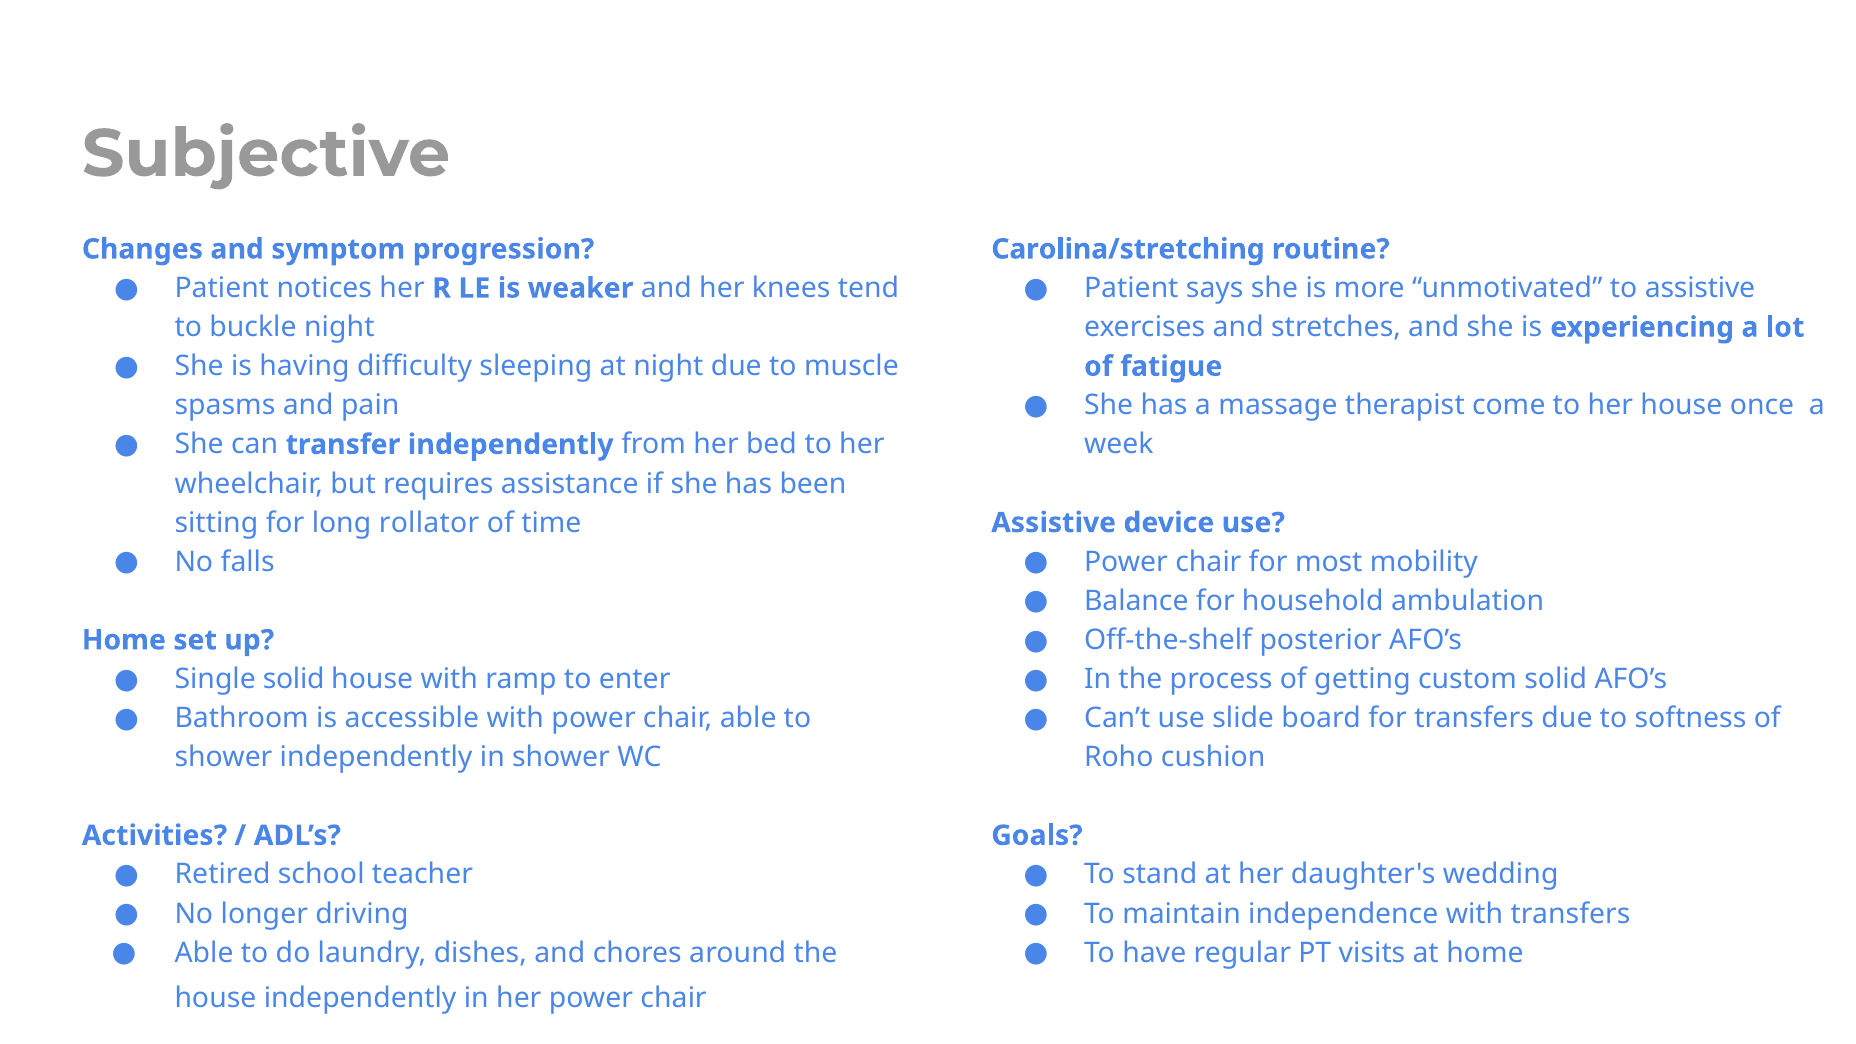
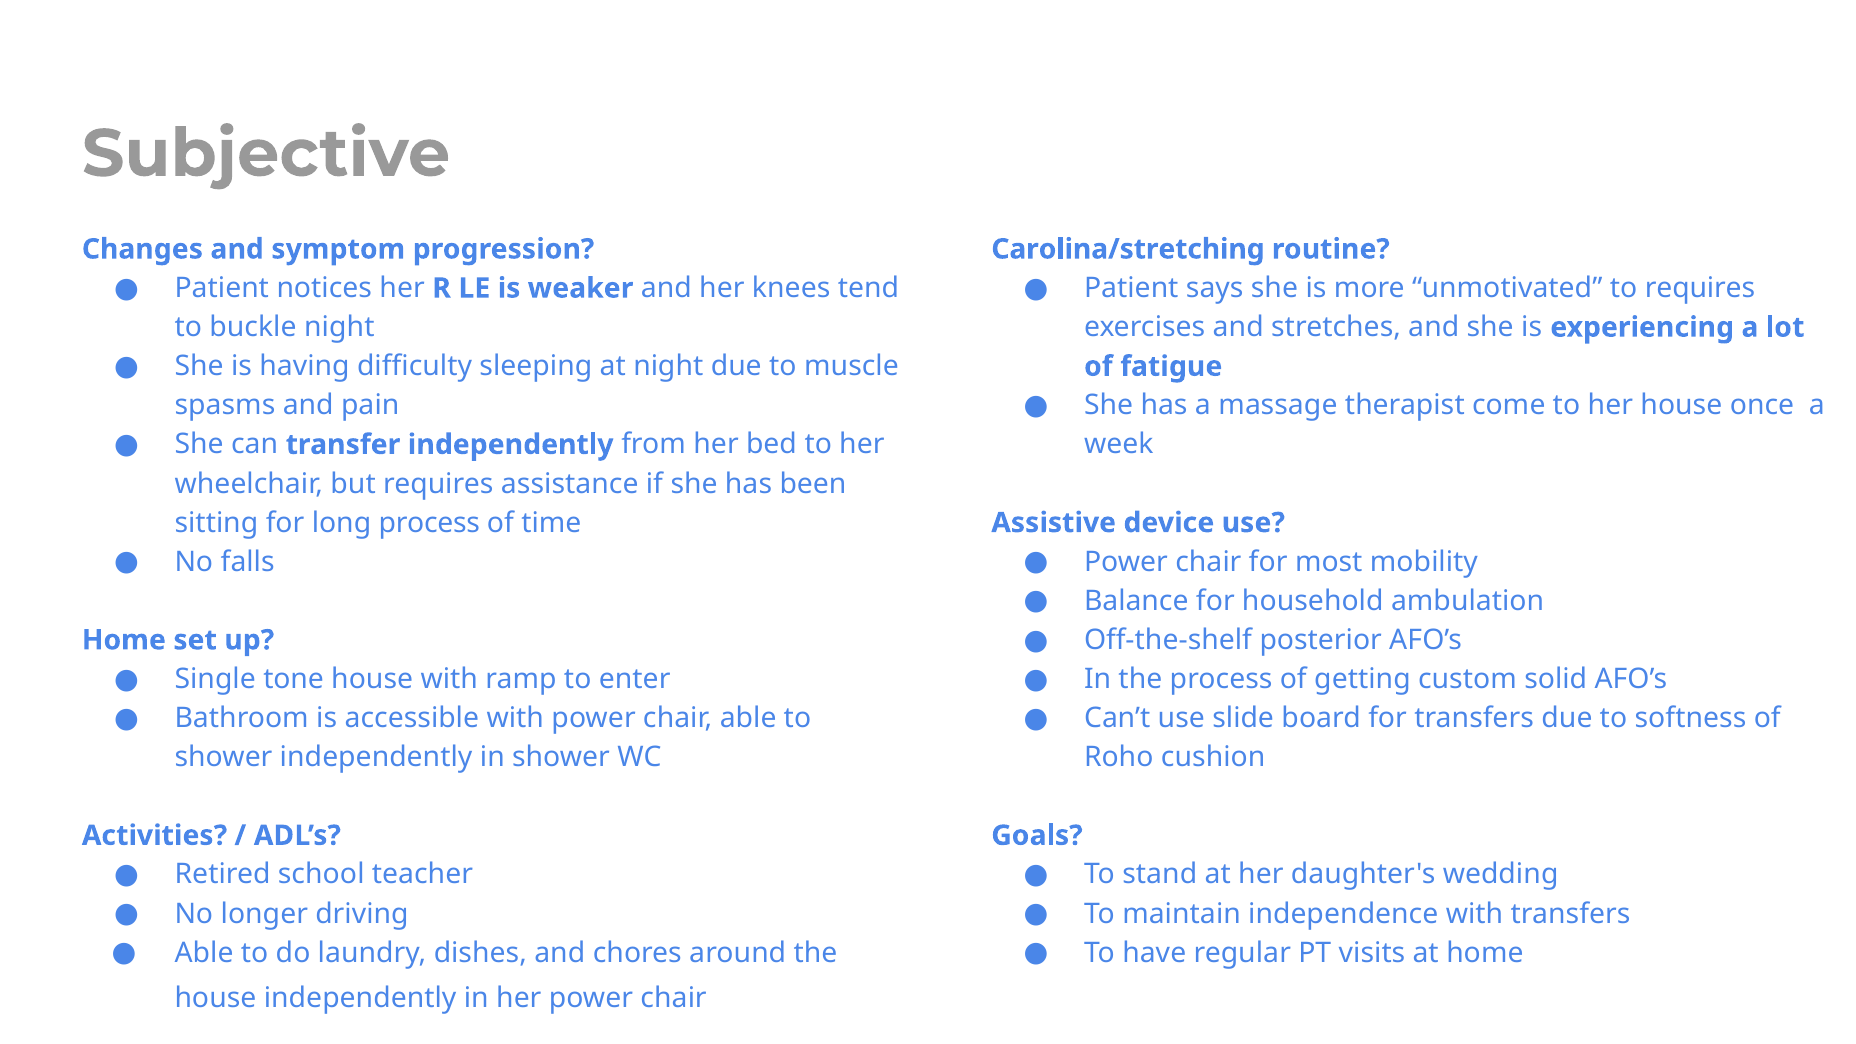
to assistive: assistive -> requires
long rollator: rollator -> process
Single solid: solid -> tone
